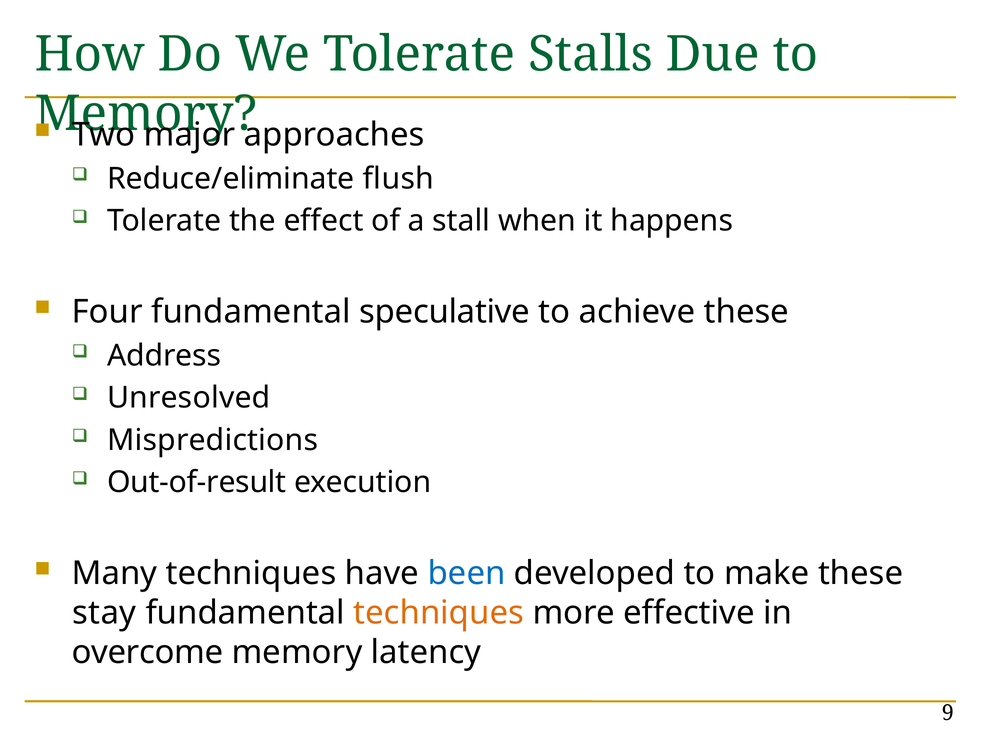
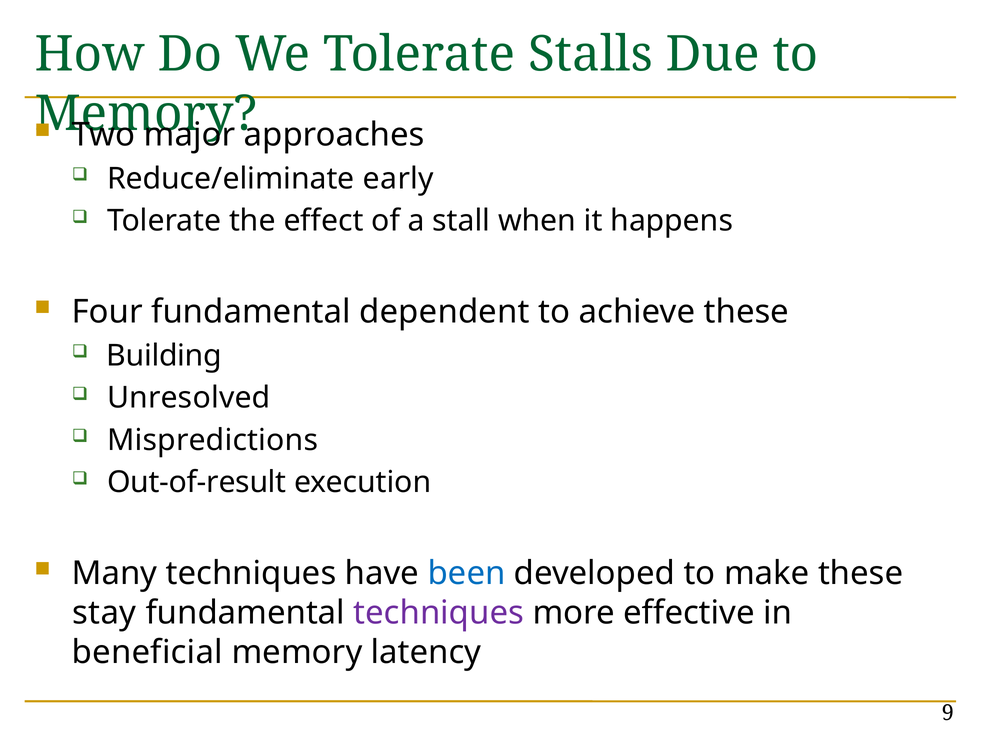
flush: flush -> early
speculative: speculative -> dependent
Address: Address -> Building
techniques at (439, 613) colour: orange -> purple
overcome: overcome -> beneficial
